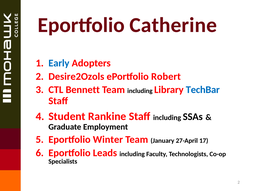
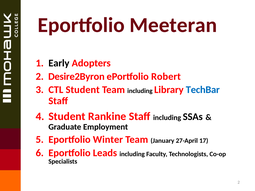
Catherine: Catherine -> Meeteran
Early colour: blue -> black
Desire2Ozols: Desire2Ozols -> Desire2Byron
CTL Bennett: Bennett -> Student
